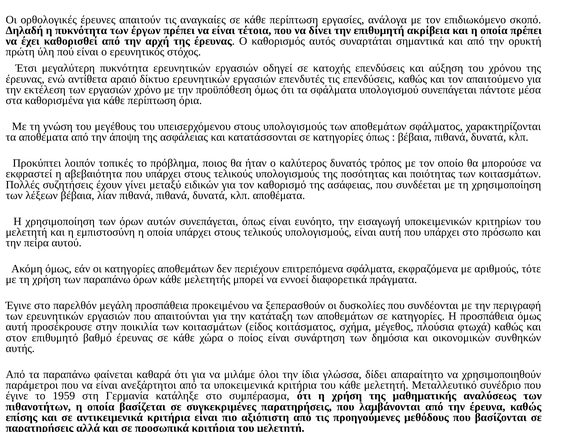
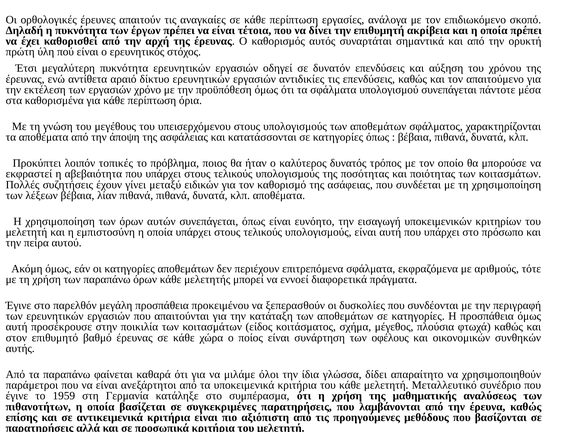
κατοχής: κατοχής -> δυνατόν
επενδυτές: επενδυτές -> αντιδικίες
δημόσια: δημόσια -> οφέλους
